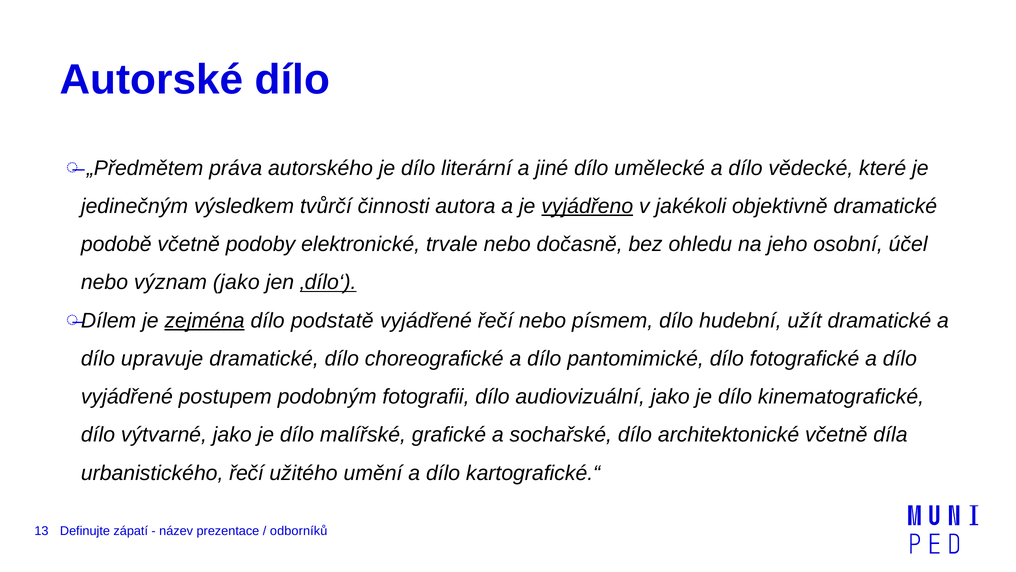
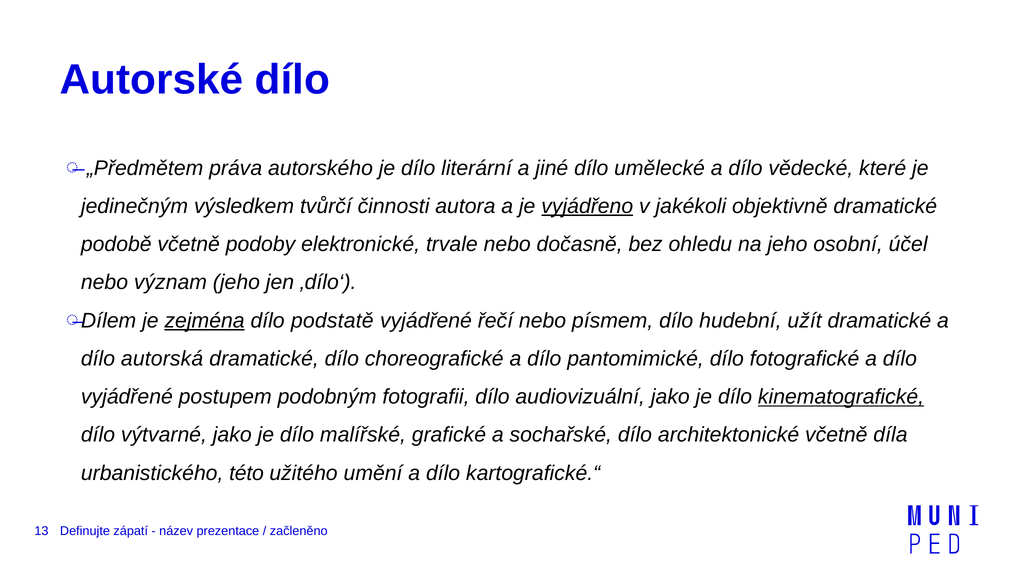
význam jako: jako -> jeho
‚dílo‘ underline: present -> none
upravuje: upravuje -> autorská
kinematografické underline: none -> present
urbanistického řečí: řečí -> této
odborníků: odborníků -> začleněno
